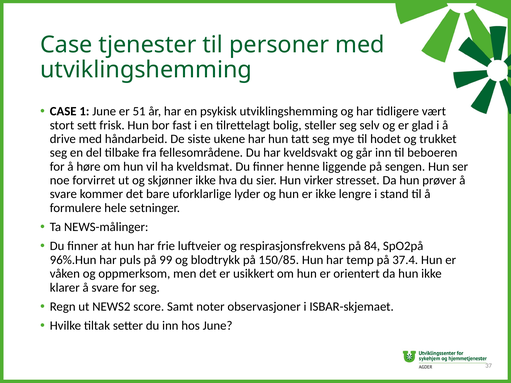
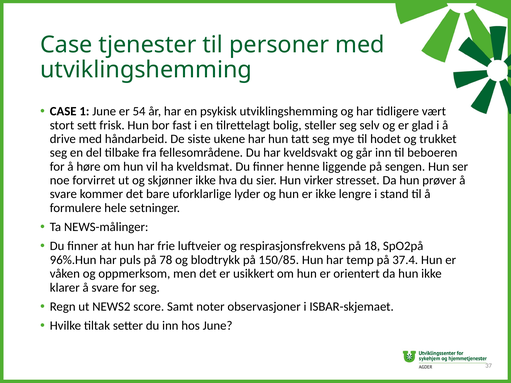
51: 51 -> 54
84: 84 -> 18
99: 99 -> 78
